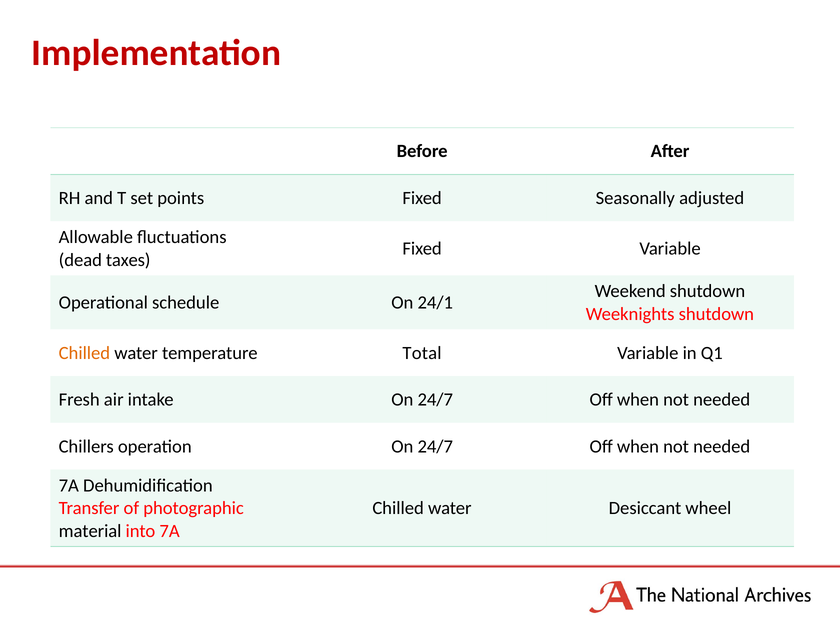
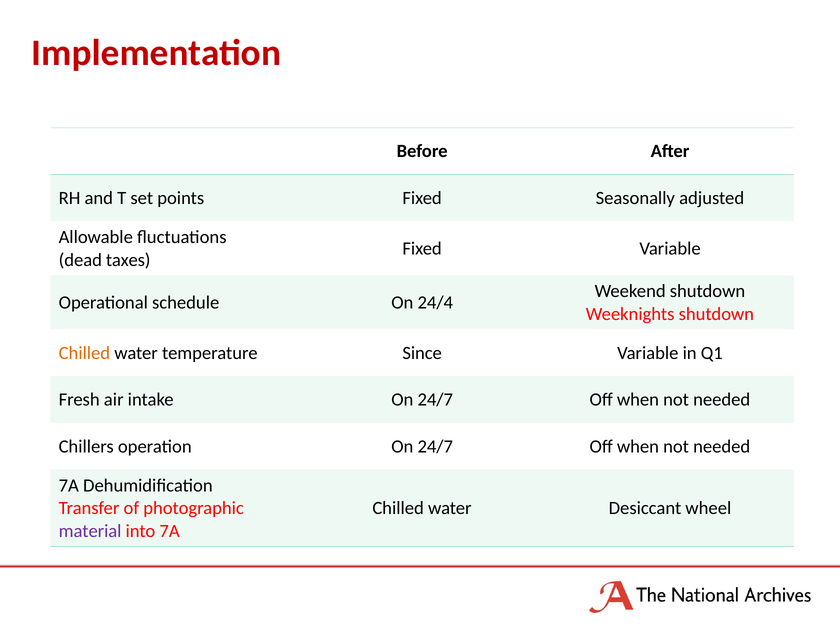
24/1: 24/1 -> 24/4
Total: Total -> Since
material colour: black -> purple
